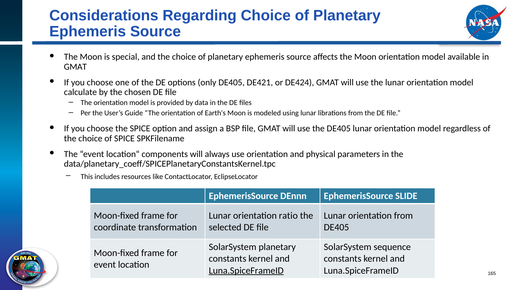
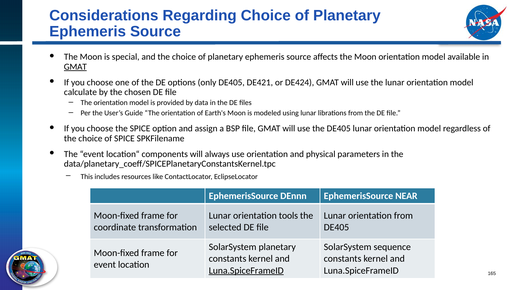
GMAT at (75, 67) underline: none -> present
SLIDE: SLIDE -> NEAR
ratio: ratio -> tools
